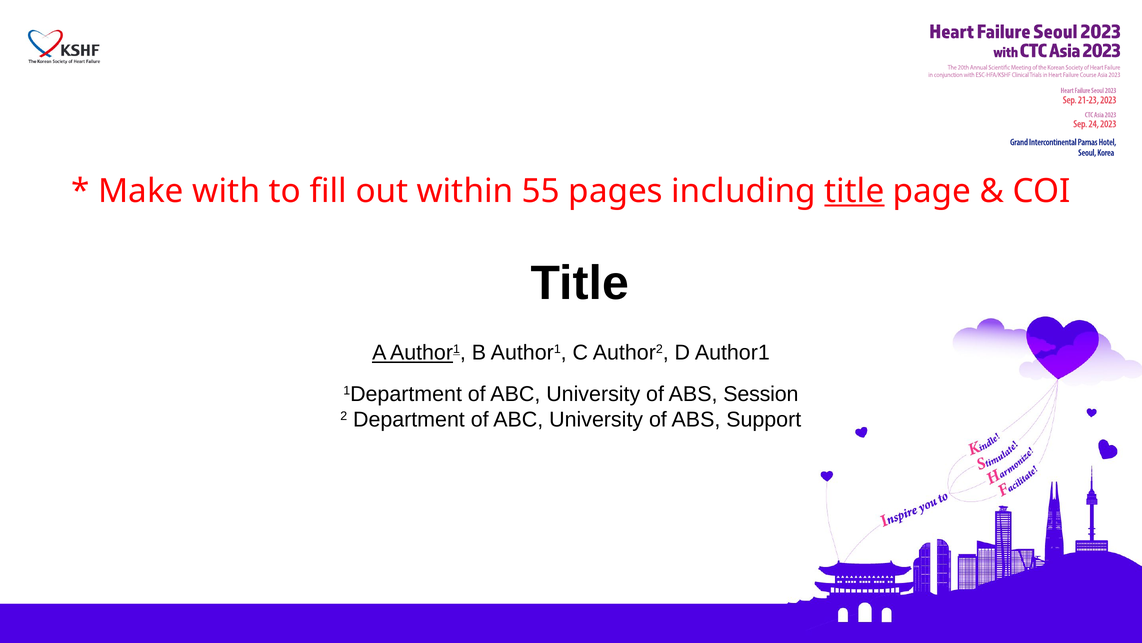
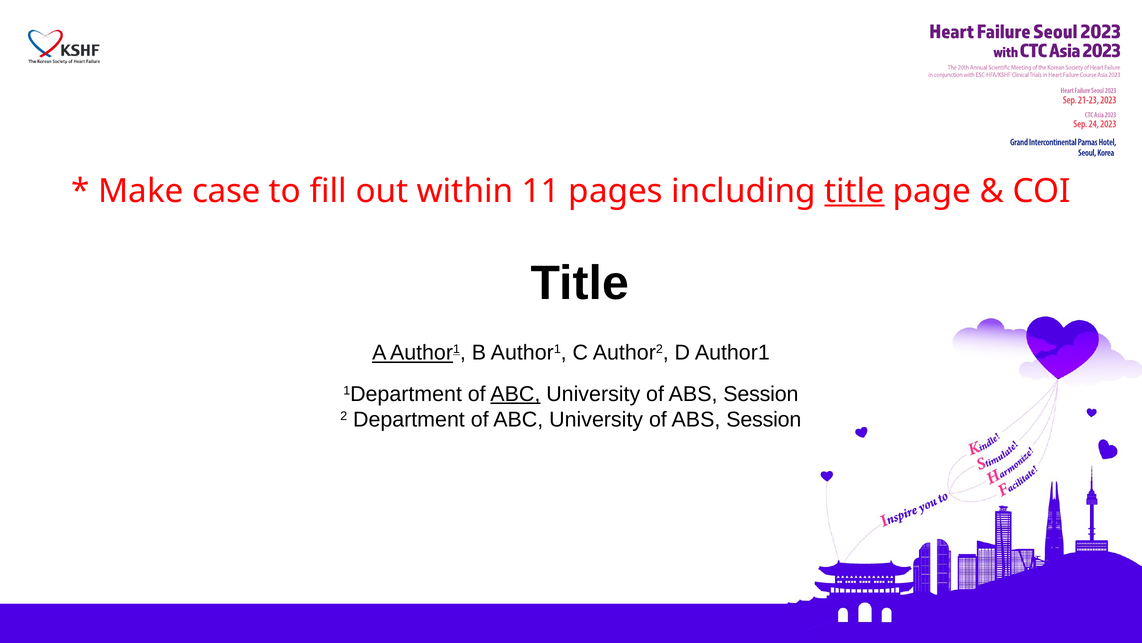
with: with -> case
55: 55 -> 11
ABC at (515, 394) underline: none -> present
Support at (764, 419): Support -> Session
